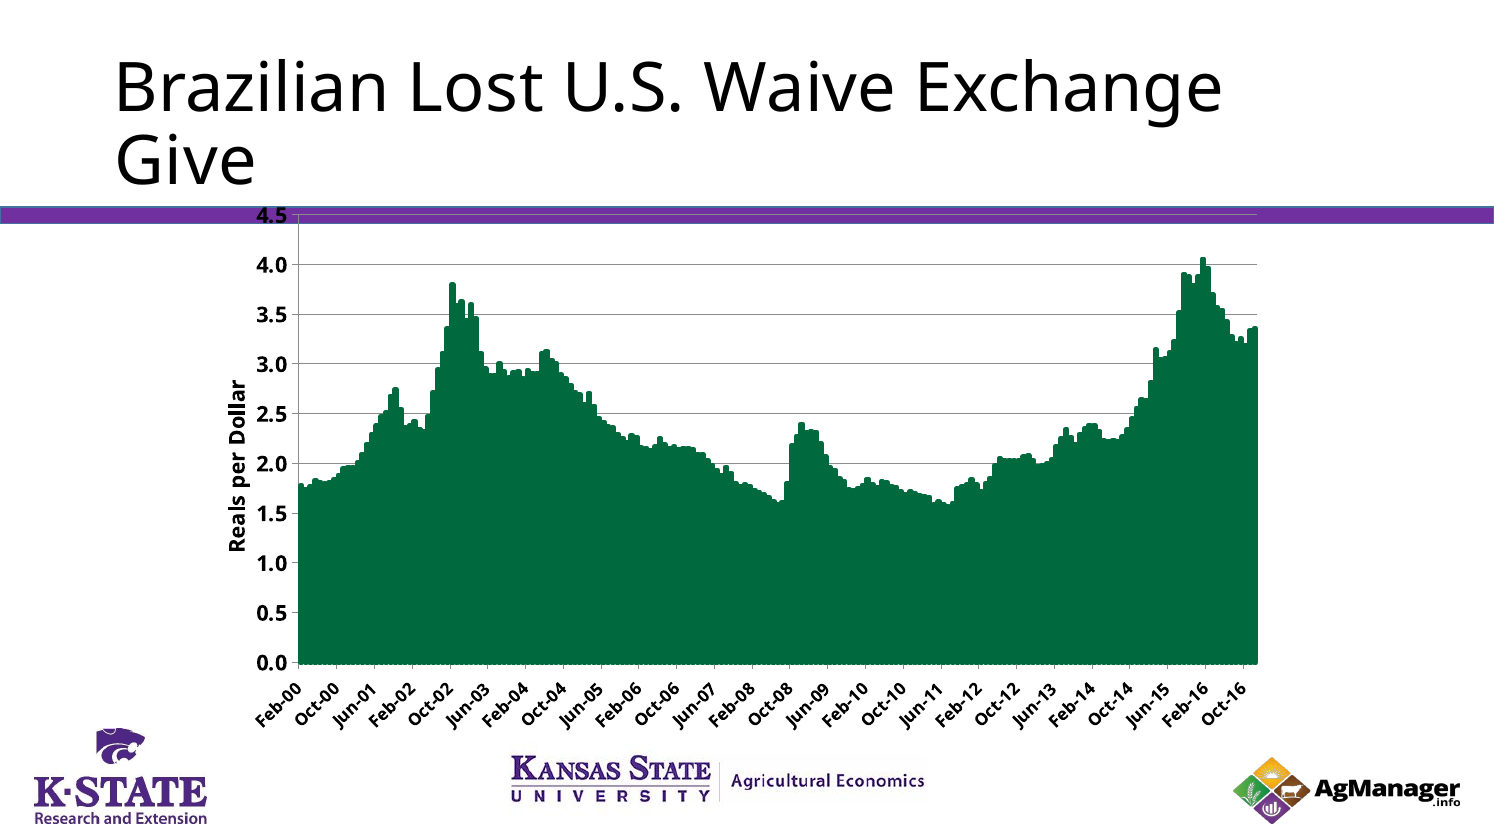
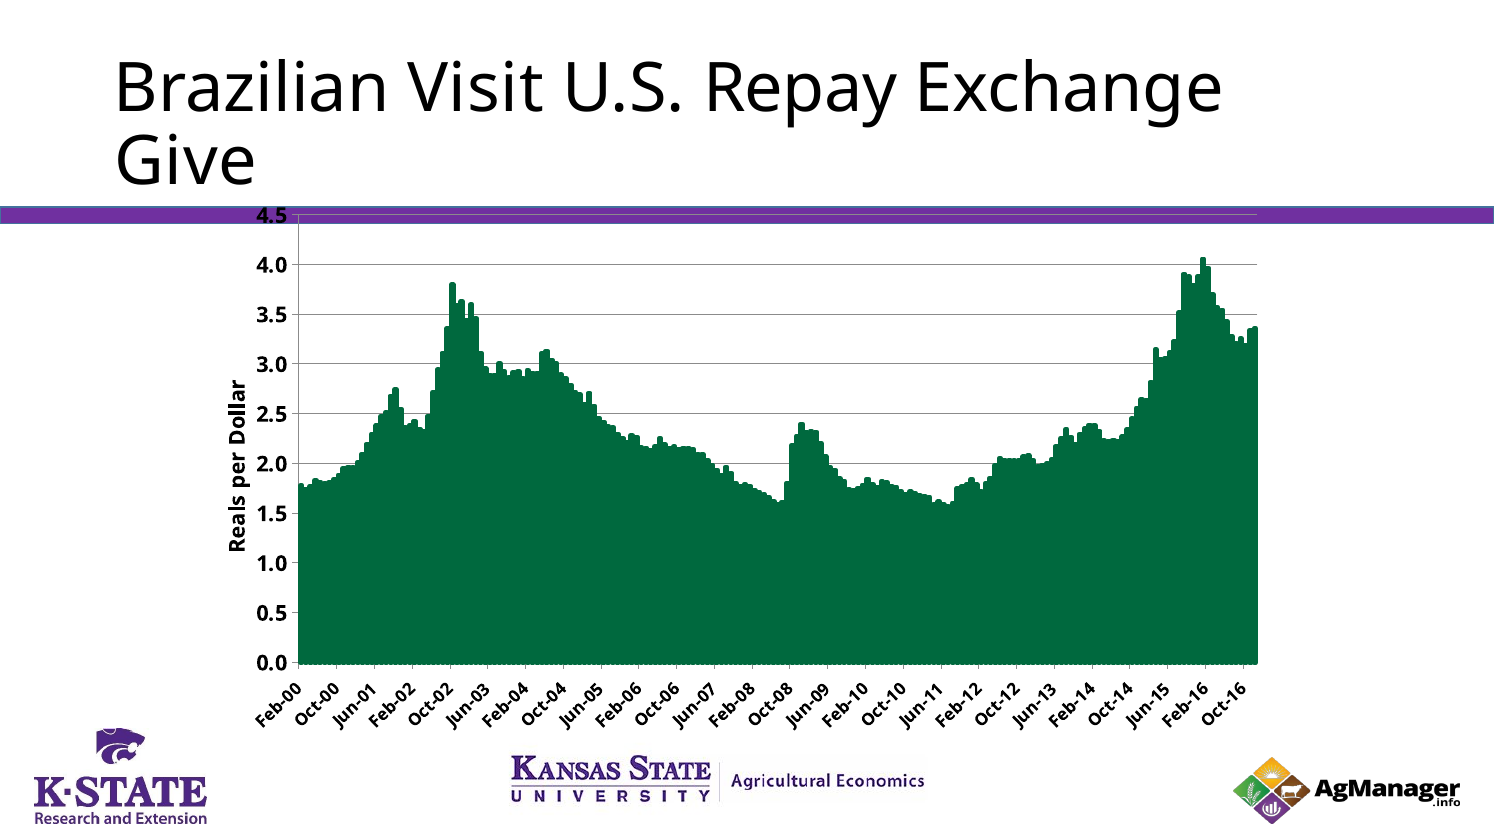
Lost: Lost -> Visit
Waive: Waive -> Repay
